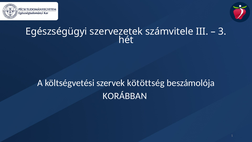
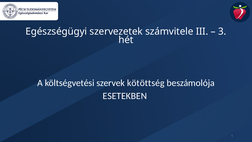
KORÁBBAN: KORÁBBAN -> ESETEKBEN
